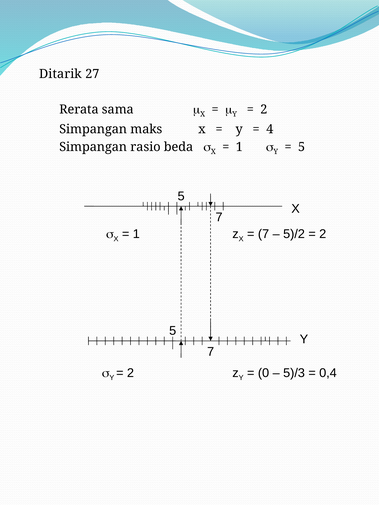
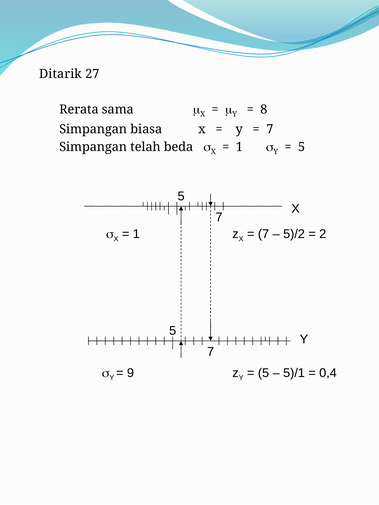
2 at (264, 109): 2 -> 8
maks: maks -> biasa
4 at (270, 129): 4 -> 7
rasio: rasio -> telah
2 at (131, 373): 2 -> 9
0 at (264, 373): 0 -> 5
5)/3: 5)/3 -> 5)/1
